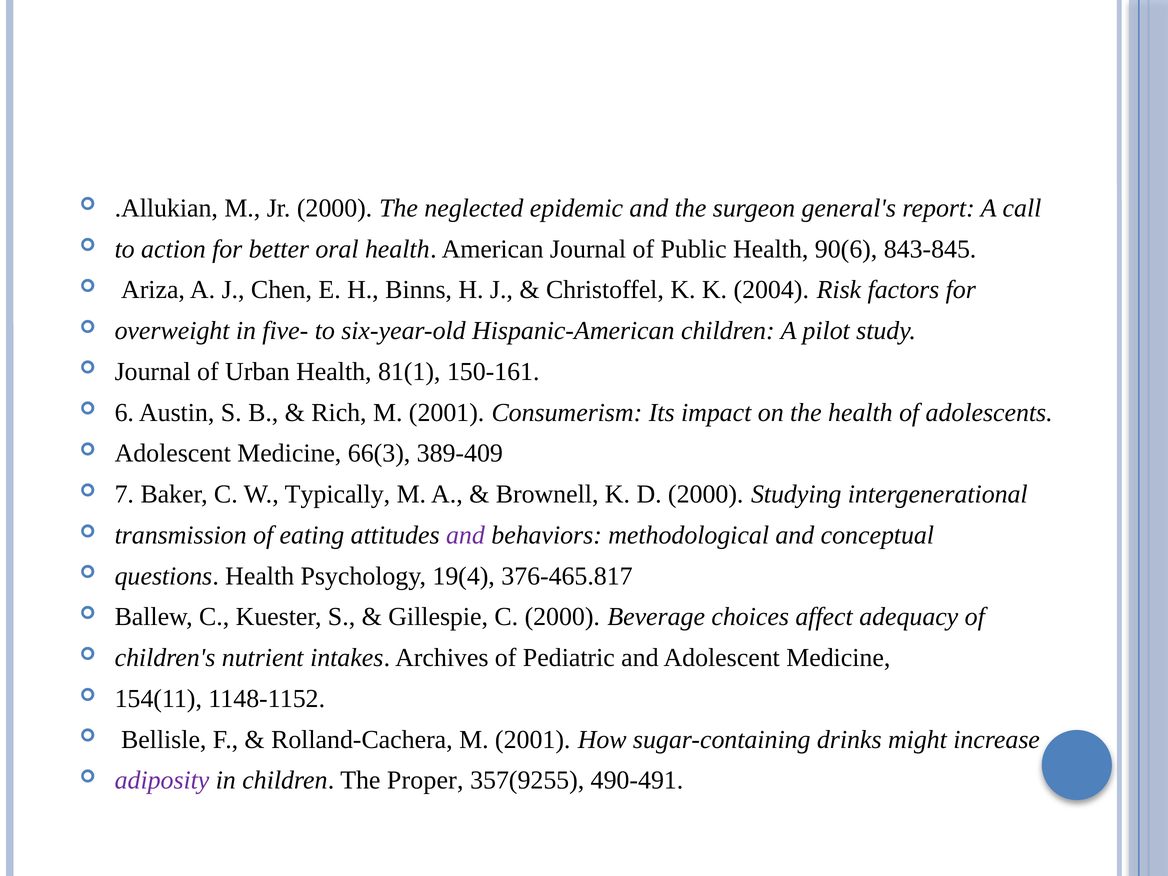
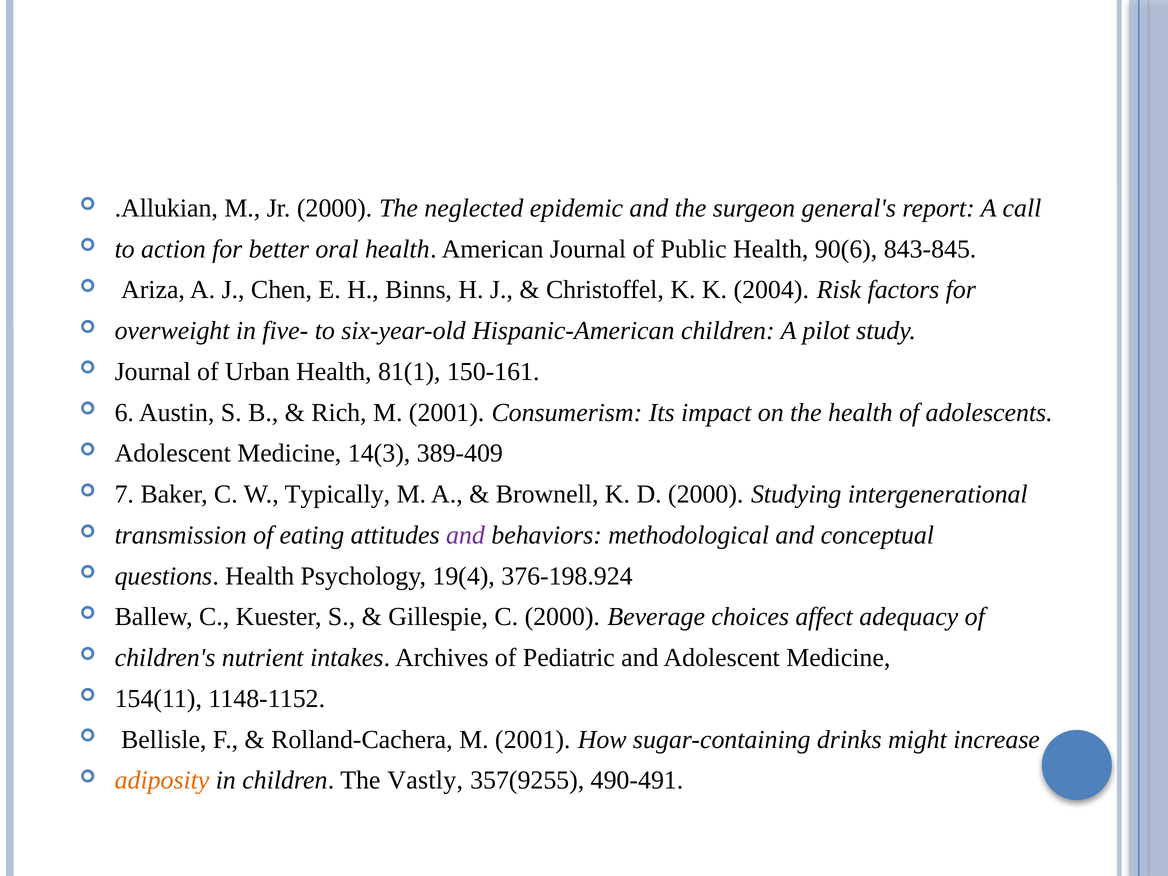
66(3: 66(3 -> 14(3
376-465.817: 376-465.817 -> 376-198.924
adiposity colour: purple -> orange
Proper: Proper -> Vastly
